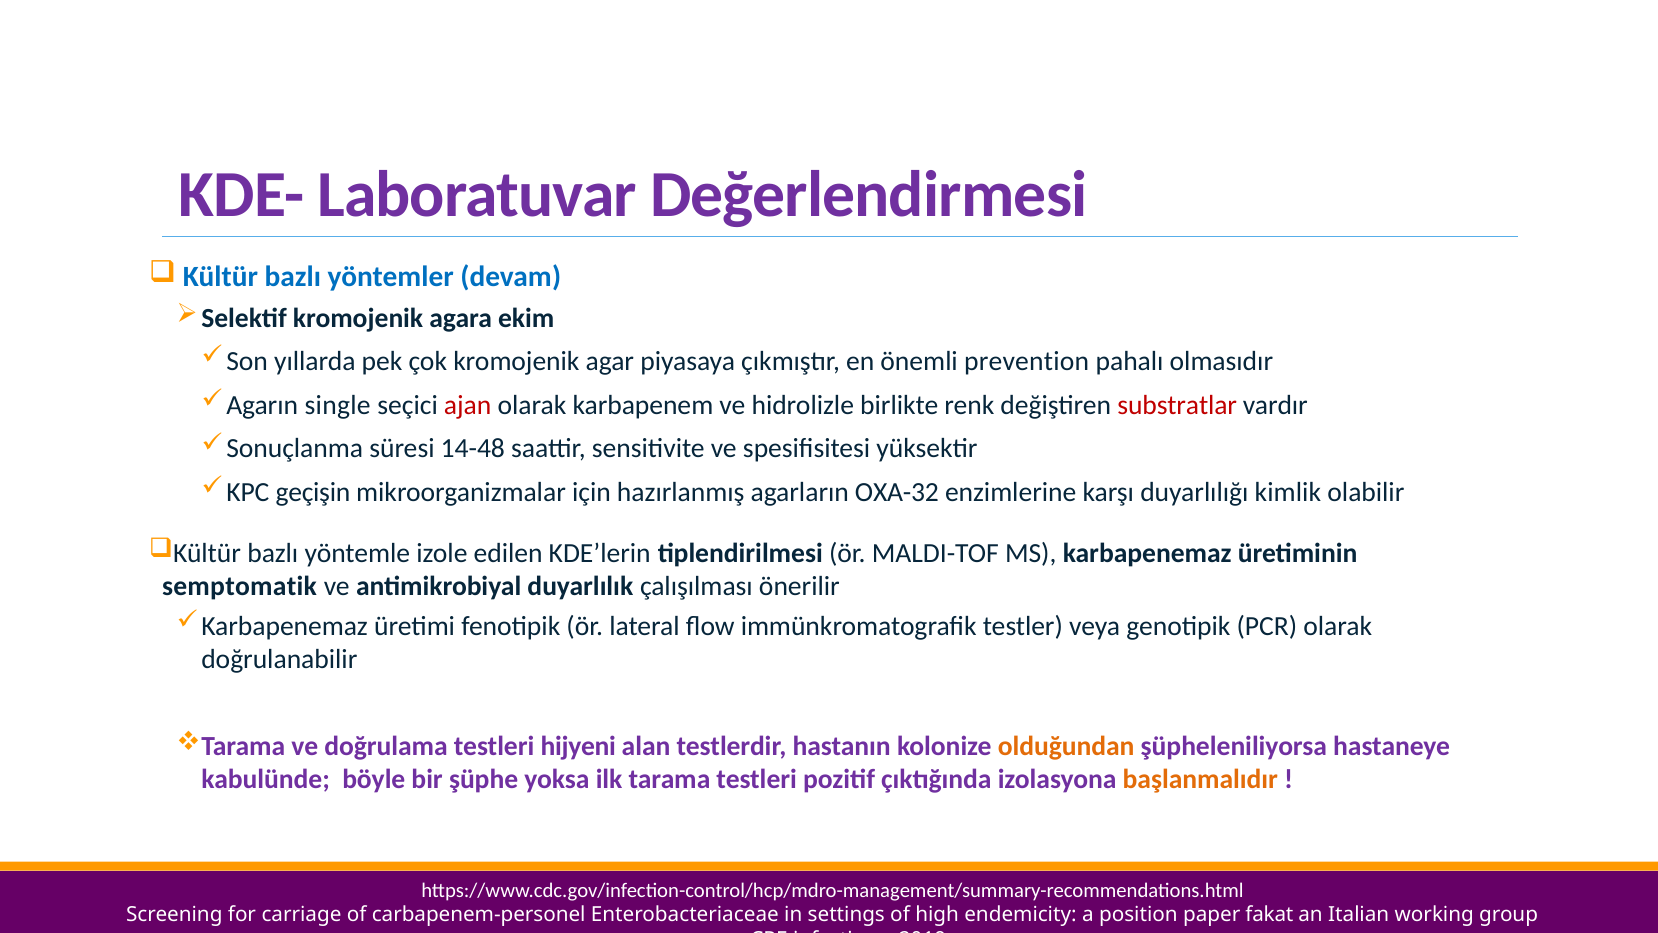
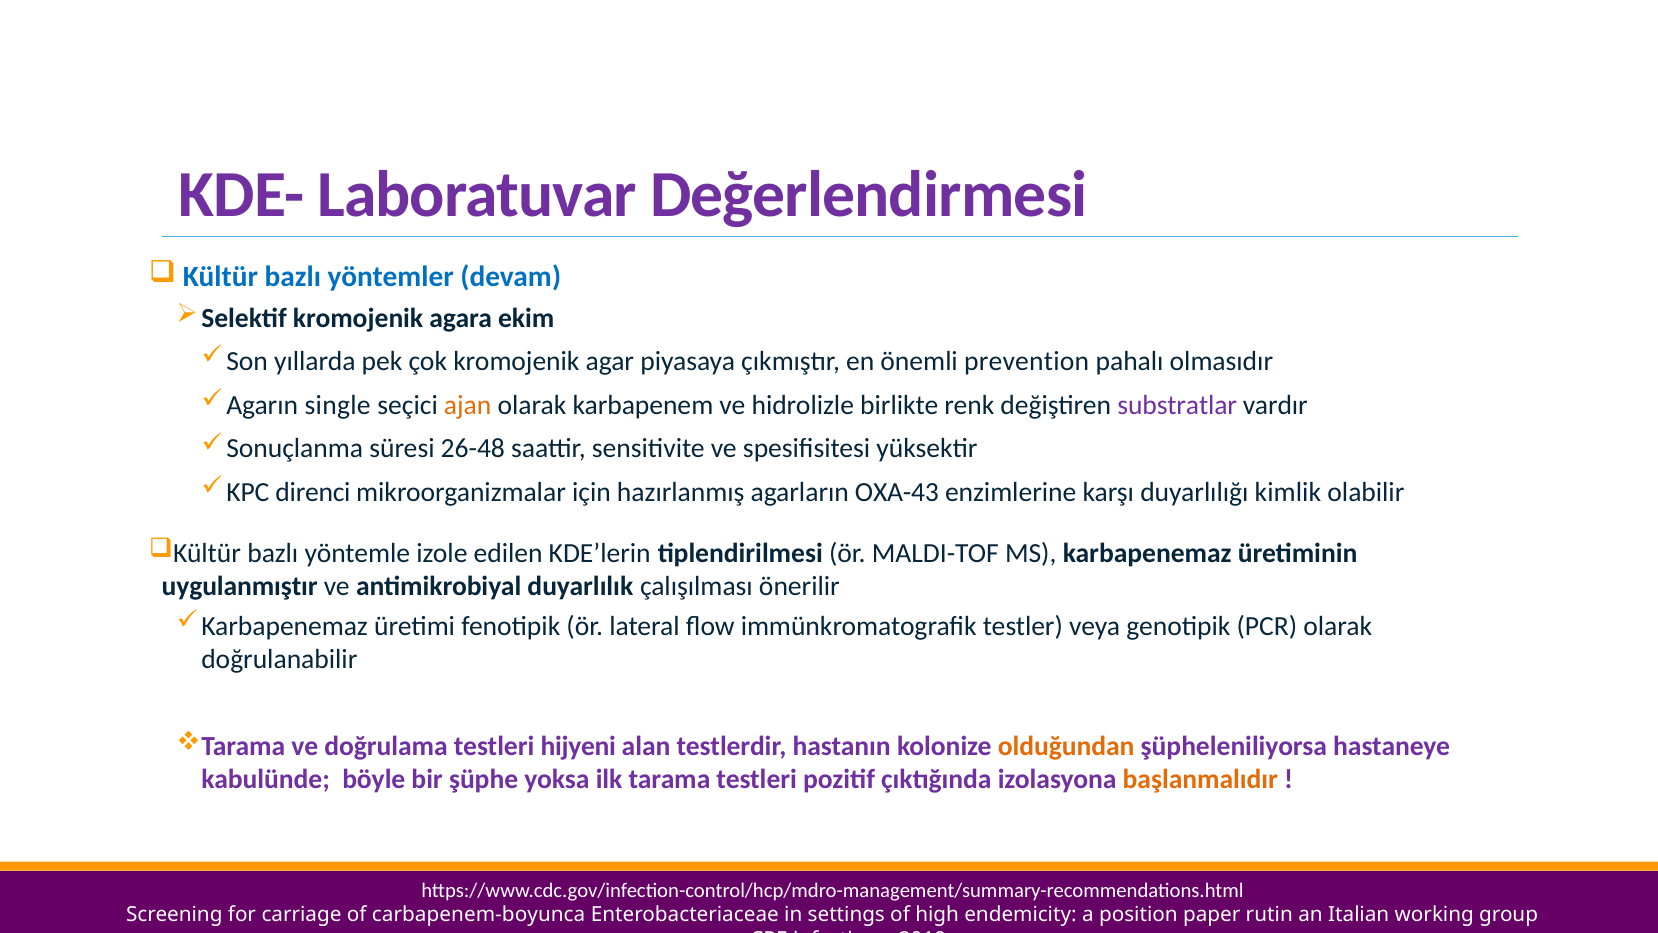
ajan colour: red -> orange
substratlar colour: red -> purple
14-48: 14-48 -> 26-48
geçişin: geçişin -> direnci
OXA-32: OXA-32 -> OXA-43
semptomatik: semptomatik -> uygulanmıştır
carbapenem-personel: carbapenem-personel -> carbapenem-boyunca
fakat: fakat -> rutin
